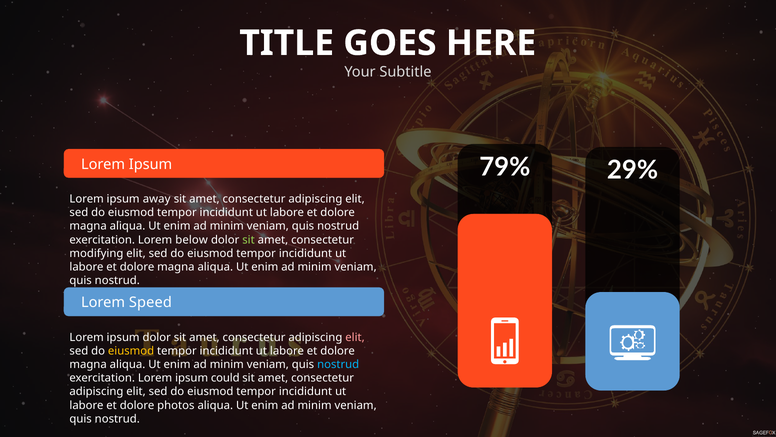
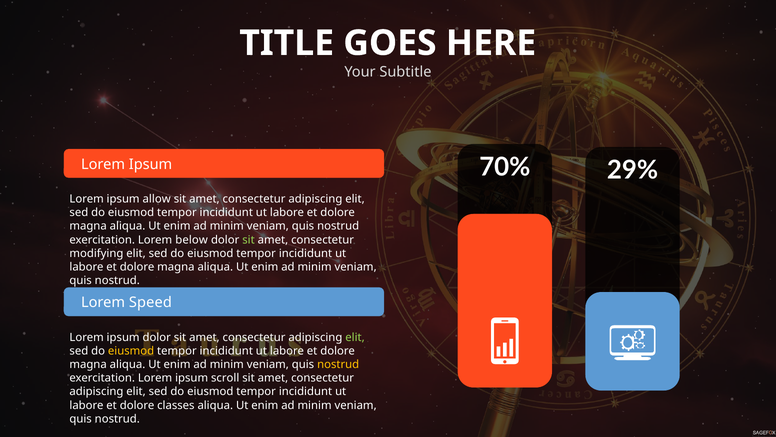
79%: 79% -> 70%
away: away -> allow
elit at (355, 337) colour: pink -> light green
nostrud at (338, 364) colour: light blue -> yellow
could: could -> scroll
photos: photos -> classes
